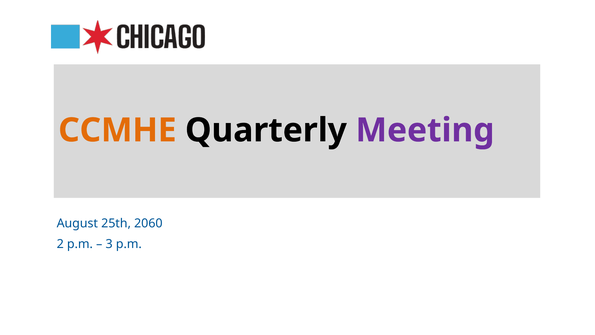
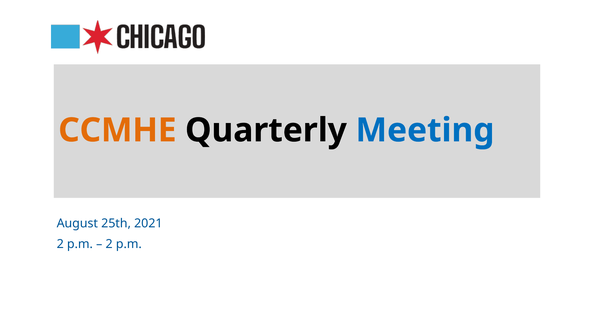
Meeting colour: purple -> blue
2060: 2060 -> 2021
3 at (109, 244): 3 -> 2
